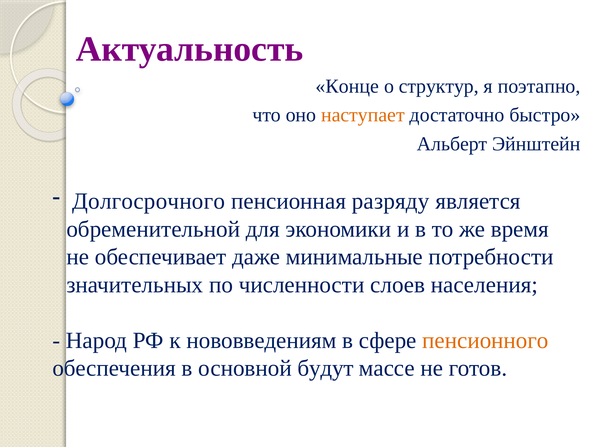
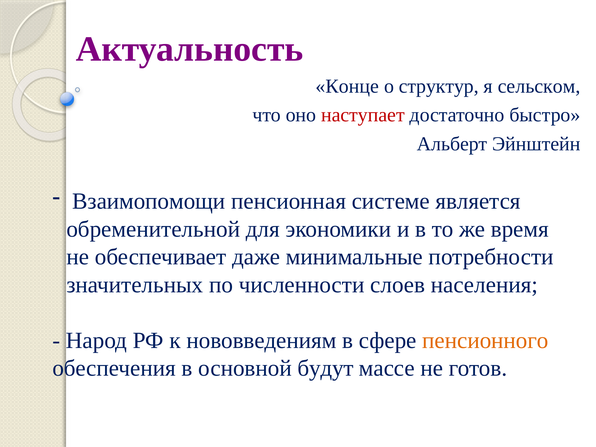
поэтапно: поэтапно -> сельском
наступает colour: orange -> red
Долгосрочного: Долгосрочного -> Взаимопомощи
разряду: разряду -> системе
